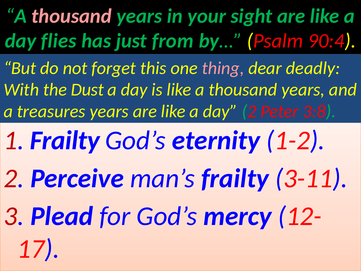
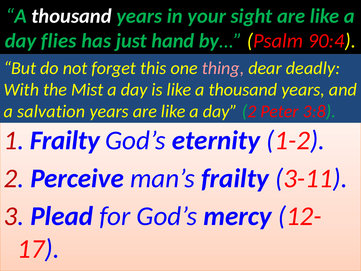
thousand at (72, 16) colour: pink -> white
from: from -> hand
Dust: Dust -> Mist
treasures: treasures -> salvation
